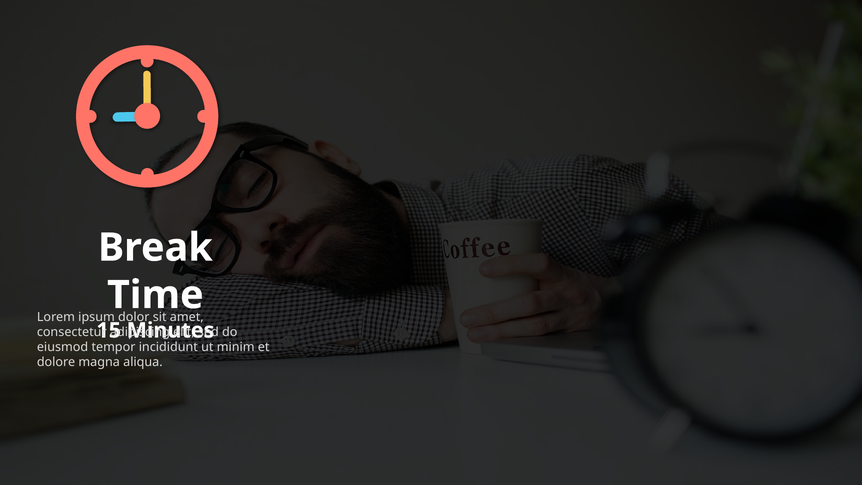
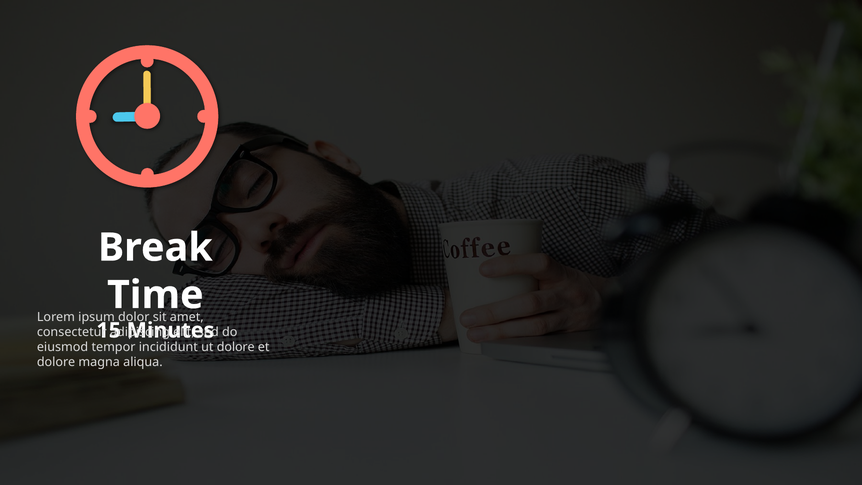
minim at (236, 347): minim -> dolore
